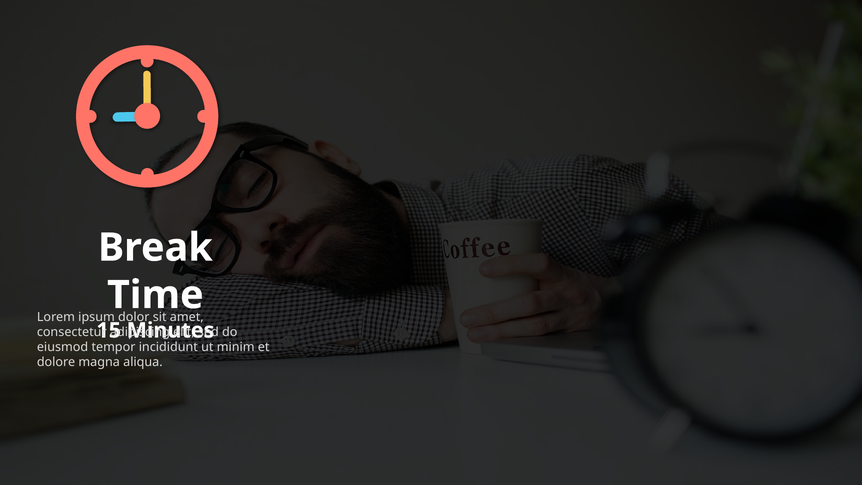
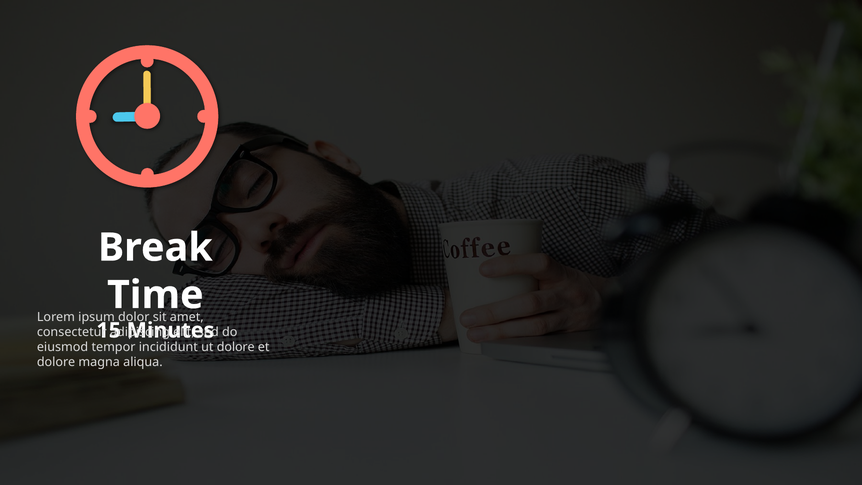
minim at (236, 347): minim -> dolore
